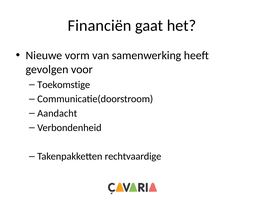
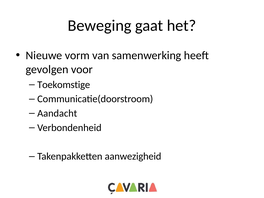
Financiën: Financiën -> Beweging
rechtvaardige: rechtvaardige -> aanwezigheid
